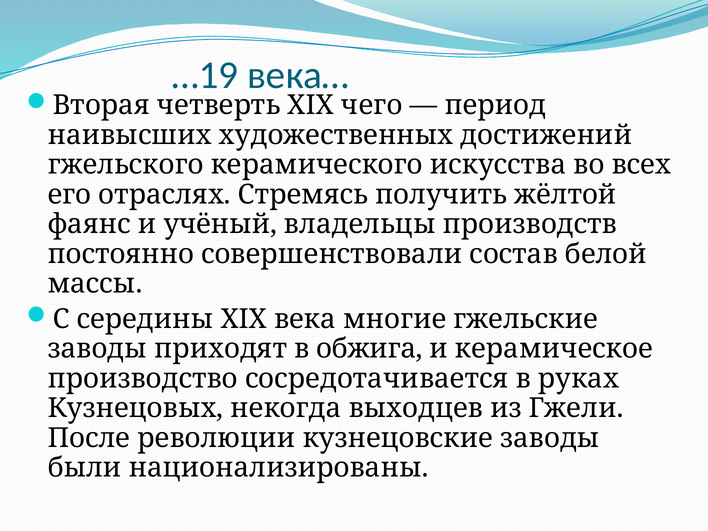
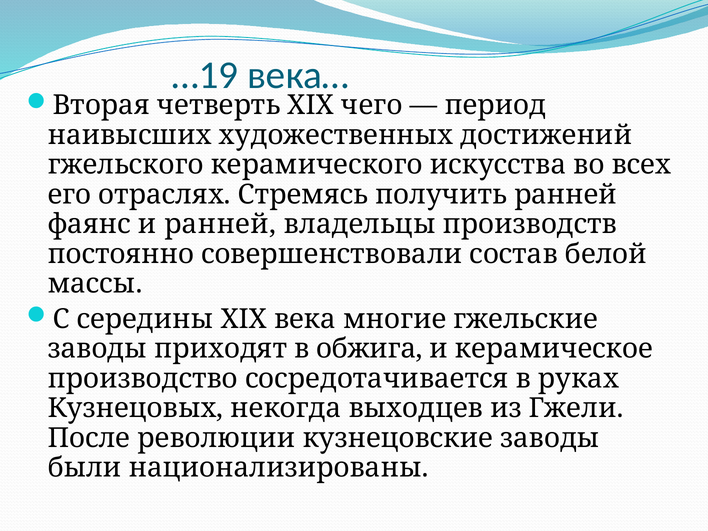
получить жёлтой: жёлтой -> ранней
и учёный: учёный -> ранней
